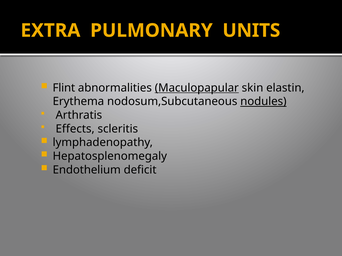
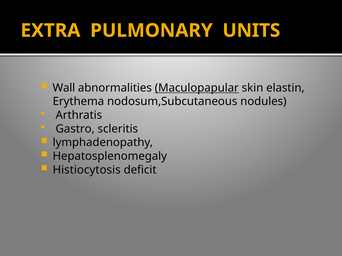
Flint: Flint -> Wall
nodules underline: present -> none
Effects: Effects -> Gastro
Endothelium: Endothelium -> Histiocytosis
